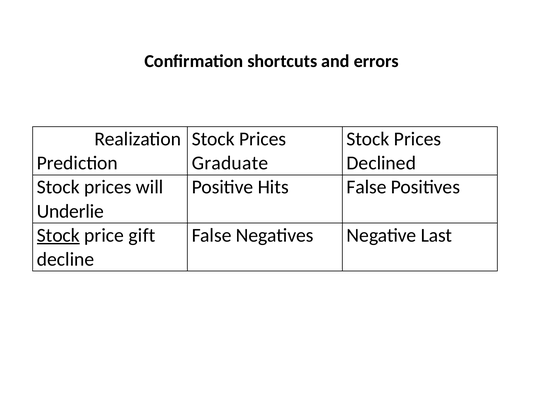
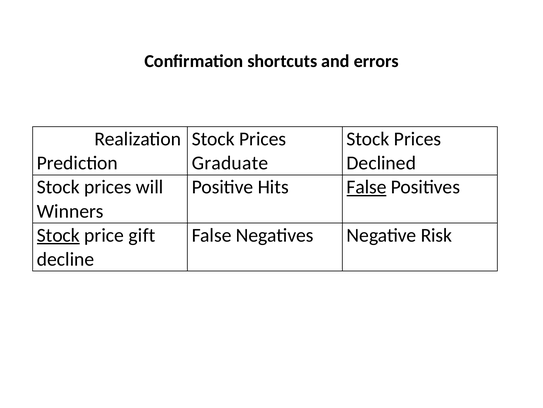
False at (367, 187) underline: none -> present
Underlie: Underlie -> Winners
Last: Last -> Risk
